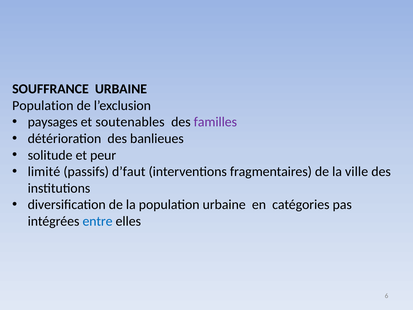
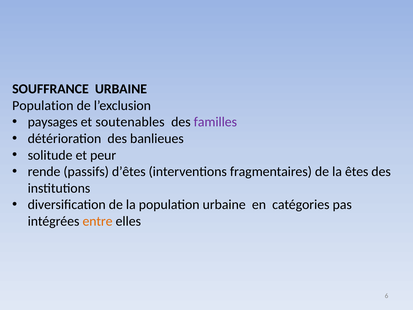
limité: limité -> rende
d’faut: d’faut -> d’êtes
ville: ville -> êtes
entre colour: blue -> orange
